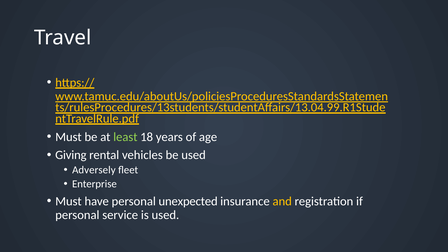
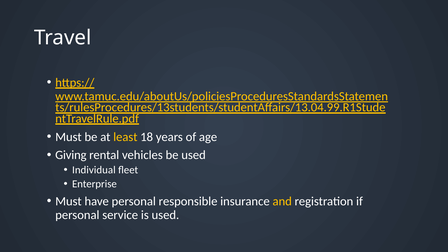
least colour: light green -> yellow
Adversely: Adversely -> Individual
unexpected: unexpected -> responsible
